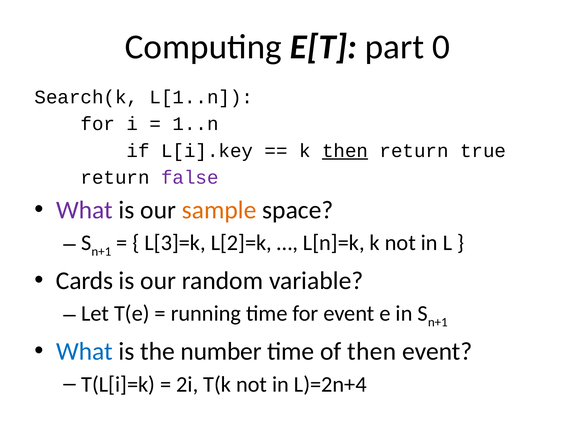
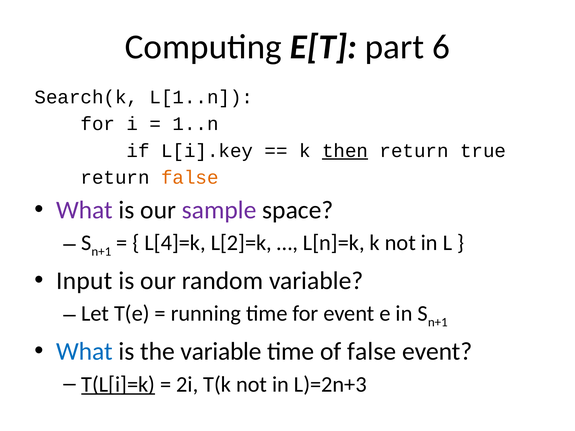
0: 0 -> 6
false at (190, 178) colour: purple -> orange
sample colour: orange -> purple
L[3]=k: L[3]=k -> L[4]=k
Cards: Cards -> Input
the number: number -> variable
of then: then -> false
T(L[i]=k underline: none -> present
L)=2n+4: L)=2n+4 -> L)=2n+3
